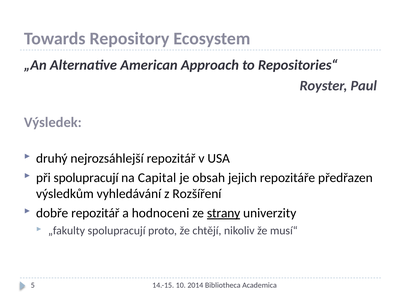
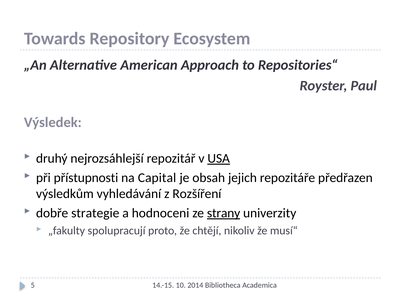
USA underline: none -> present
při spolupracují: spolupracují -> přístupnosti
dobře repozitář: repozitář -> strategie
